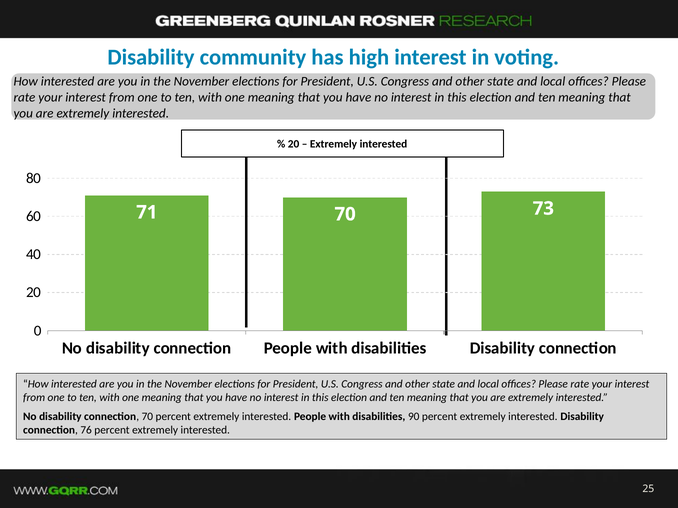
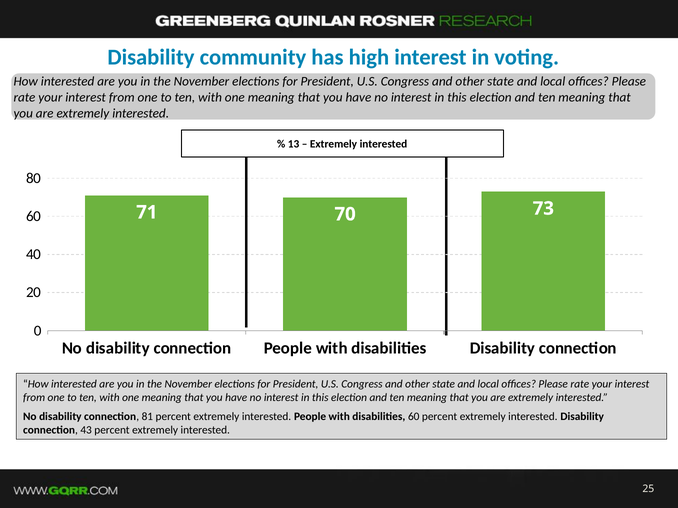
20 at (294, 144): 20 -> 13
connection 70: 70 -> 81
disabilities 90: 90 -> 60
76: 76 -> 43
